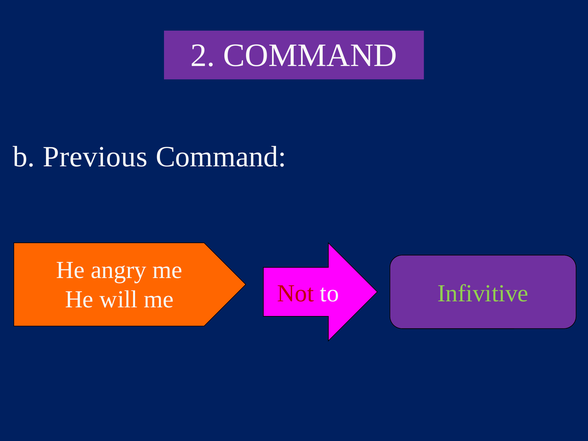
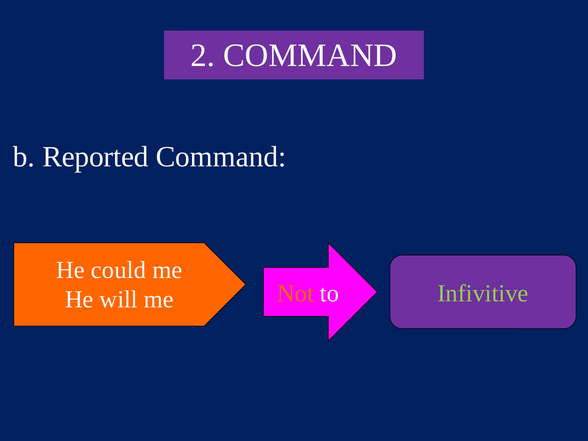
Previous: Previous -> Reported
angry: angry -> could
Not colour: red -> orange
